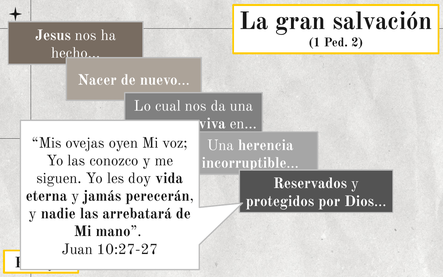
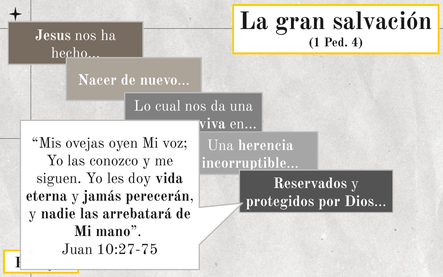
2: 2 -> 4
10:27-27: 10:27-27 -> 10:27-75
